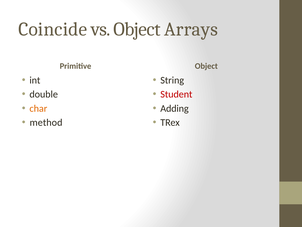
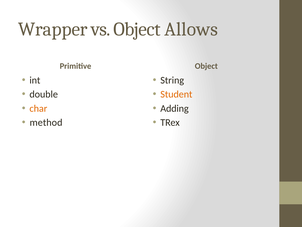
Coincide: Coincide -> Wrapper
Arrays: Arrays -> Allows
Student colour: red -> orange
